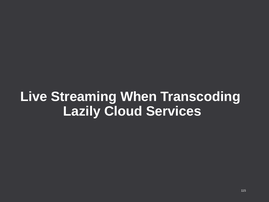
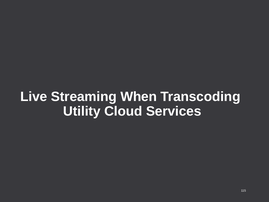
Lazily: Lazily -> Utility
